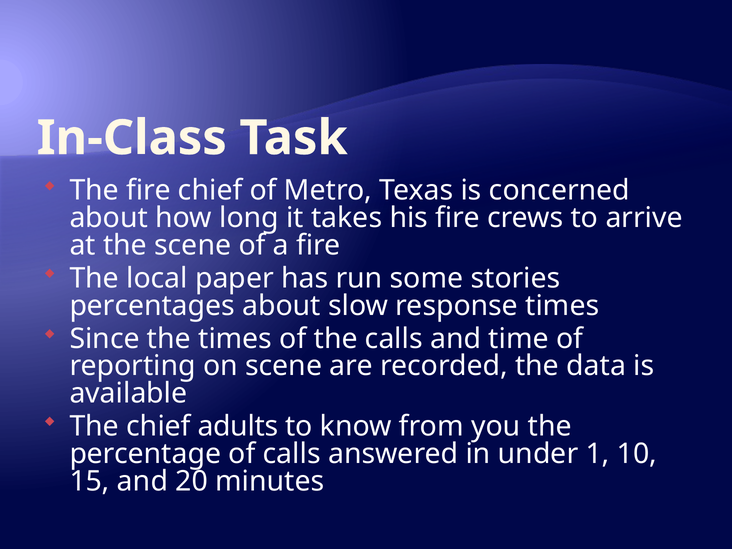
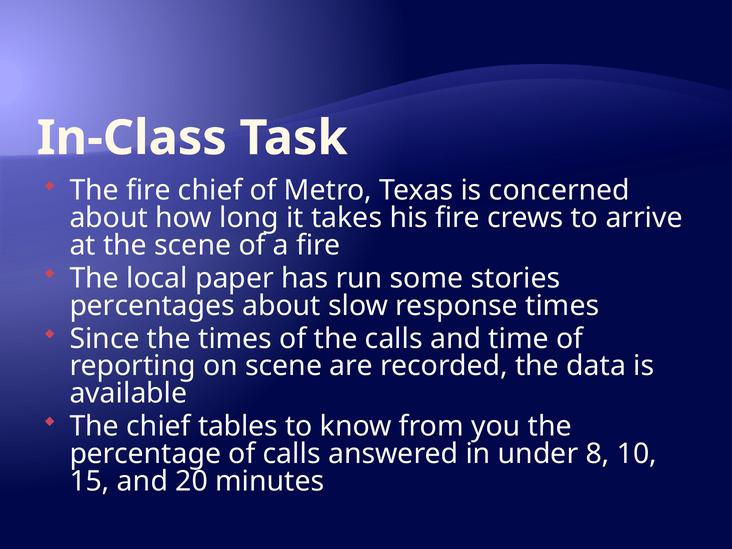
adults: adults -> tables
1: 1 -> 8
